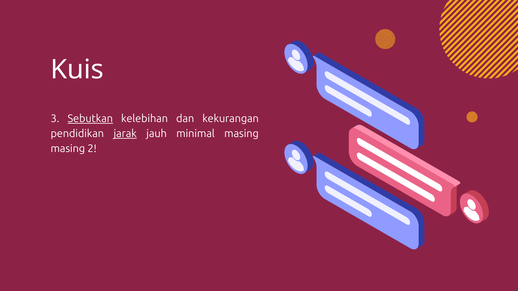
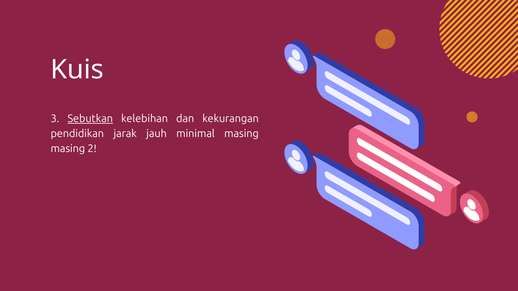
jarak underline: present -> none
